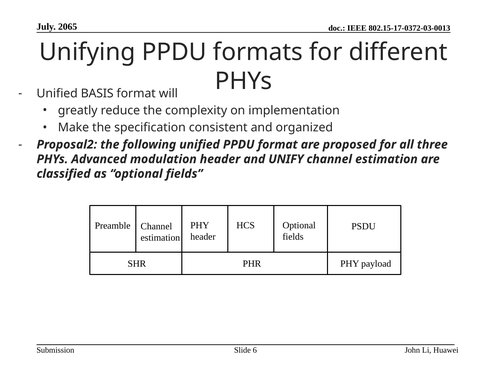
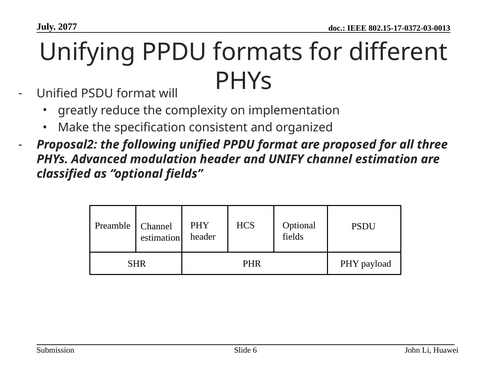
2065: 2065 -> 2077
Unified BASIS: BASIS -> PSDU
